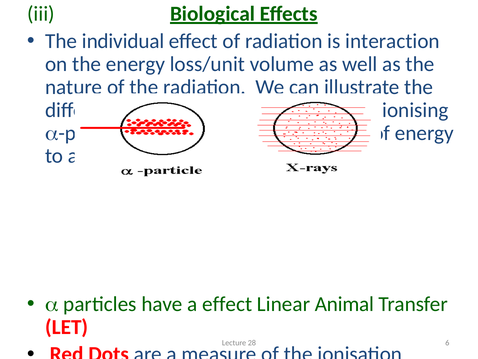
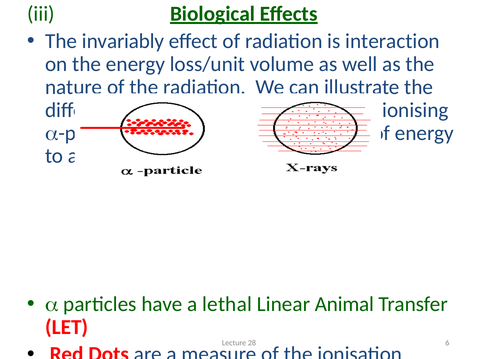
individual: individual -> invariably
a effect: effect -> lethal
